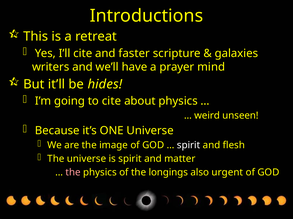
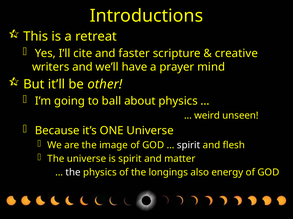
galaxies: galaxies -> creative
hides: hides -> other
to cite: cite -> ball
the at (73, 173) colour: pink -> white
urgent: urgent -> energy
